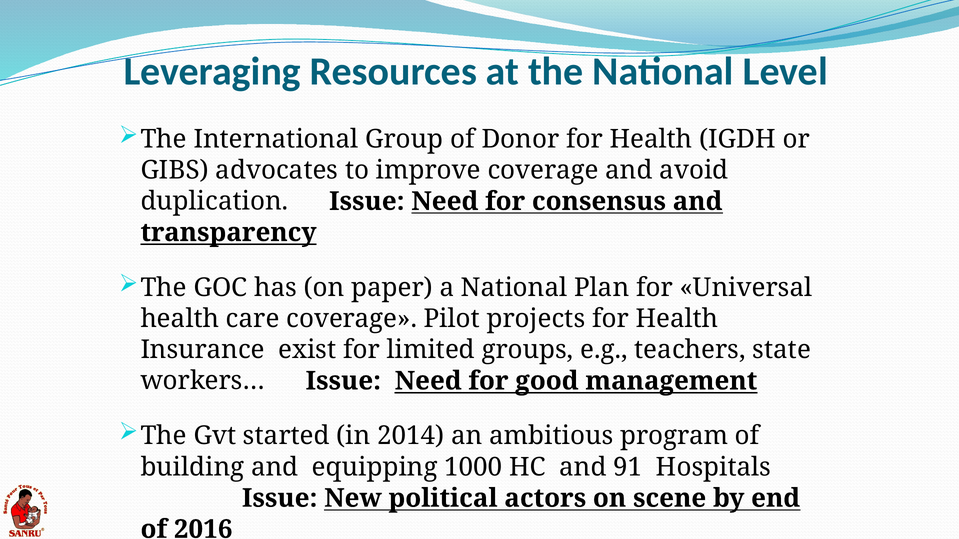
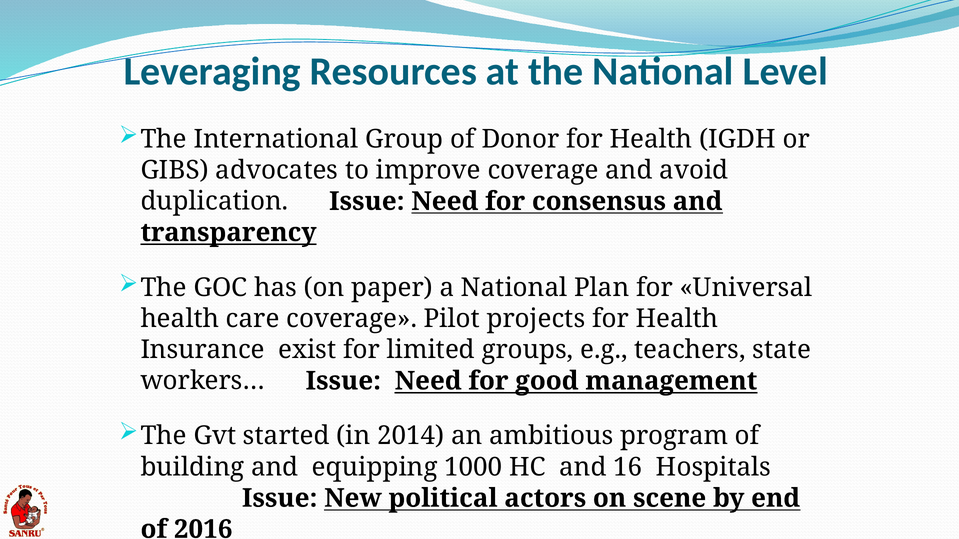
91: 91 -> 16
